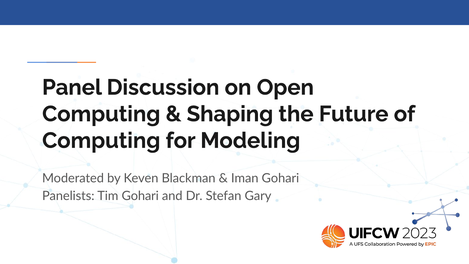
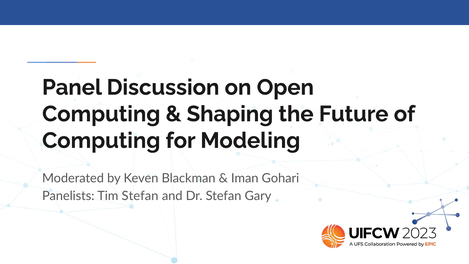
Tim Gohari: Gohari -> Stefan
